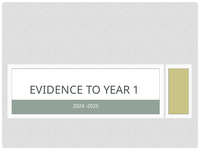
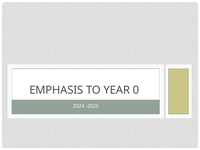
EVIDENCE: EVIDENCE -> EMPHASIS
1: 1 -> 0
